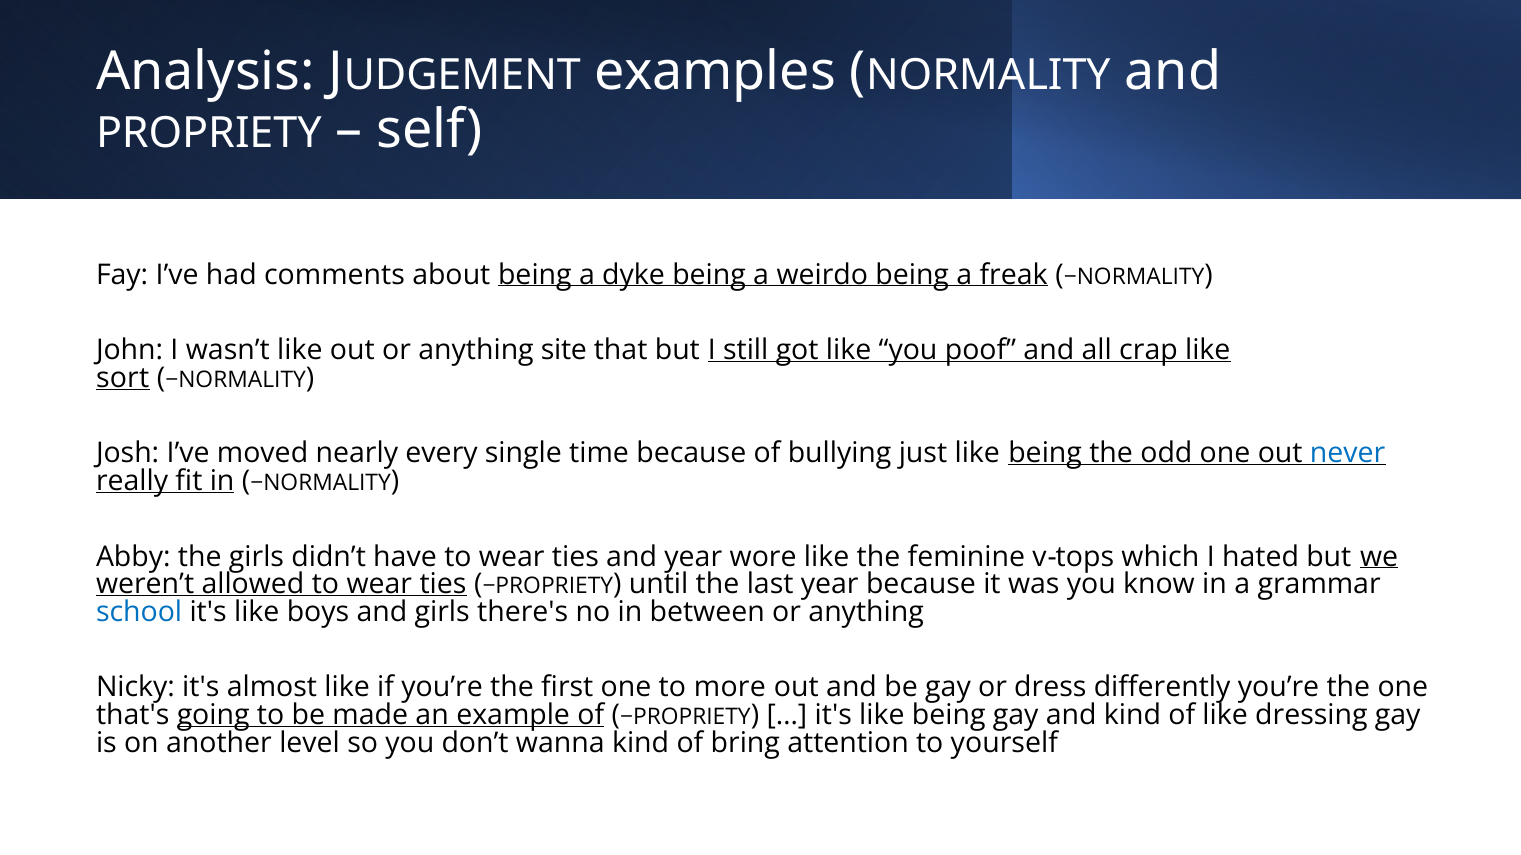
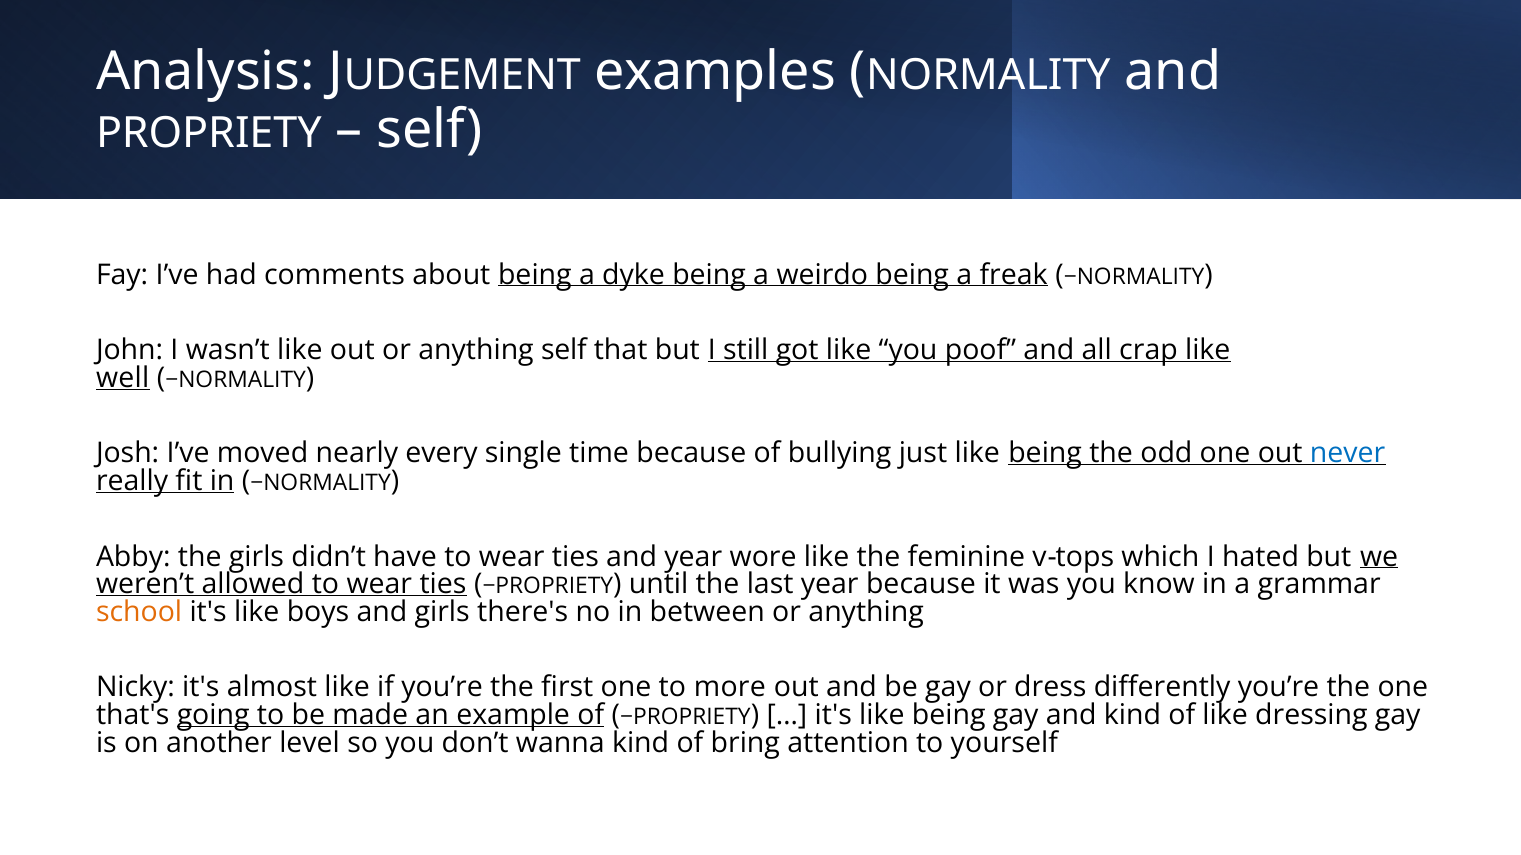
anything site: site -> self
sort: sort -> well
school colour: blue -> orange
